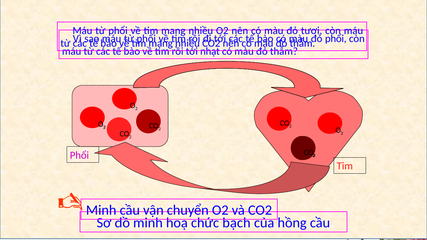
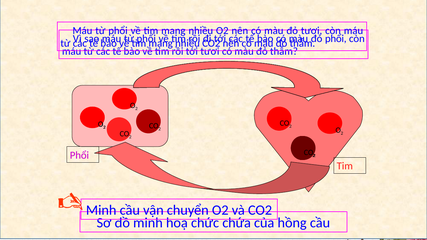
tới nhạt: nhạt -> tươi
bạch: bạch -> chứa
